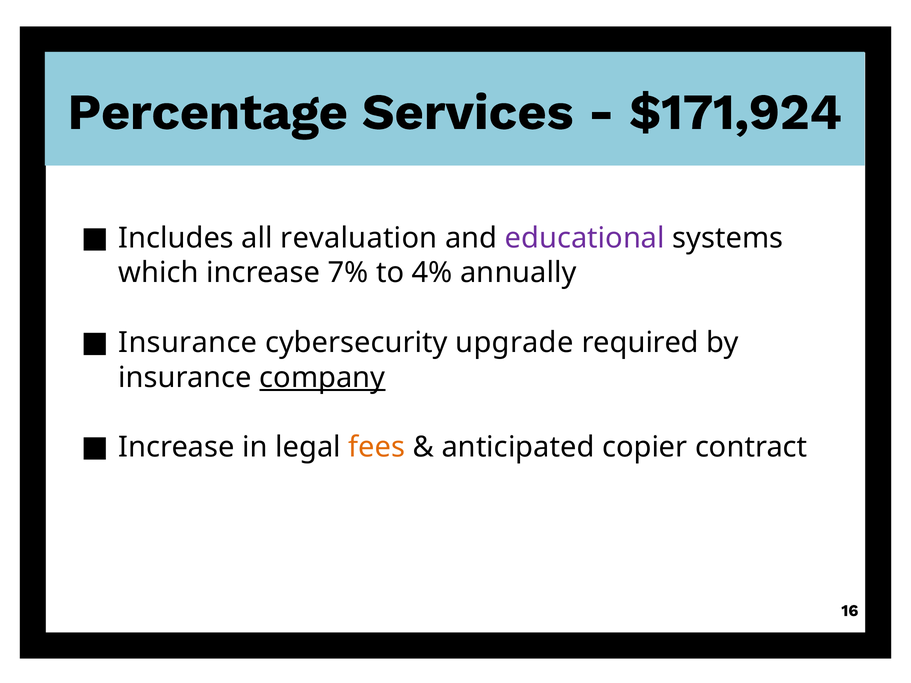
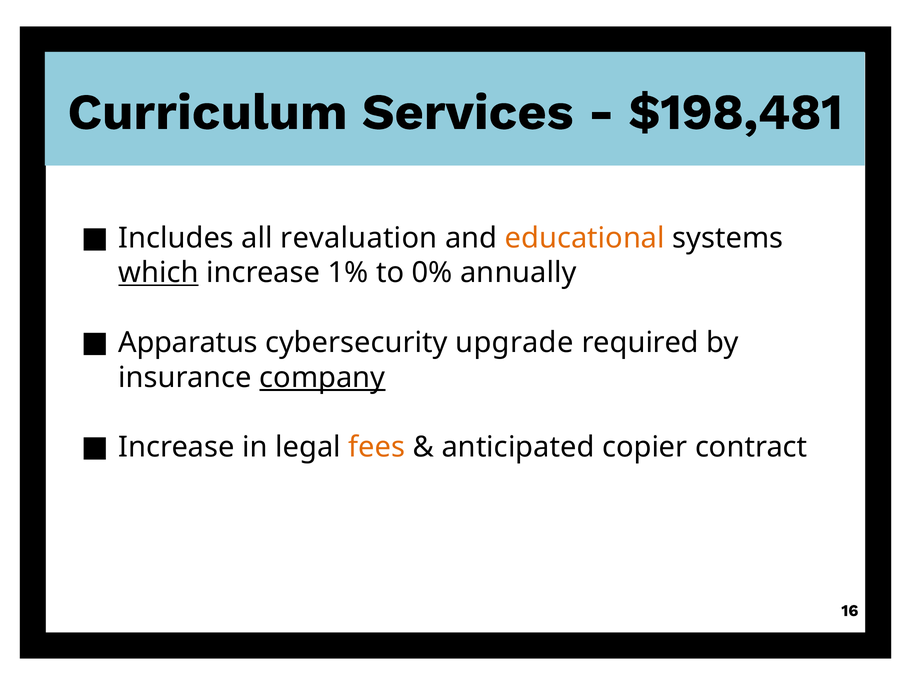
Percentage: Percentage -> Curriculum
$171,924: $171,924 -> $198,481
educational colour: purple -> orange
which underline: none -> present
7%: 7% -> 1%
4%: 4% -> 0%
Insurance at (188, 343): Insurance -> Apparatus
